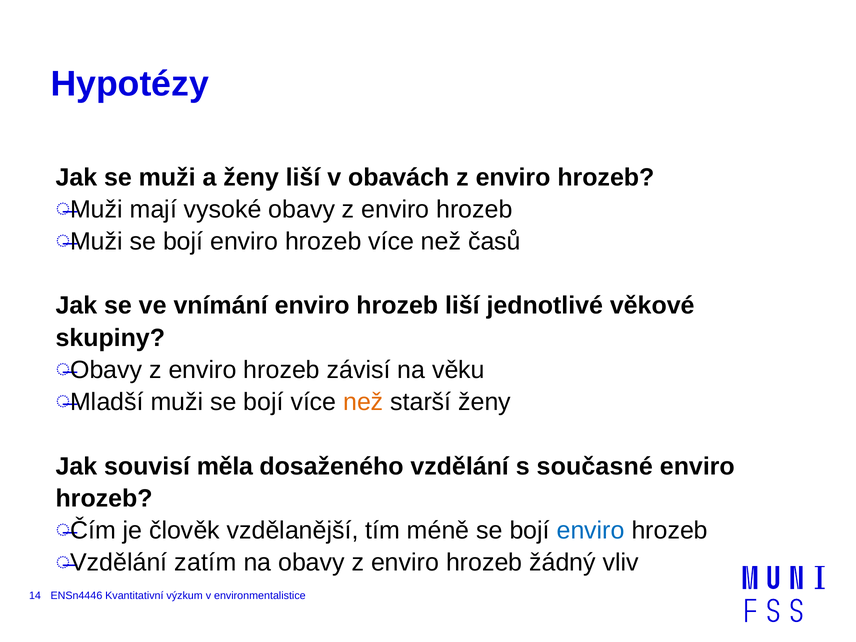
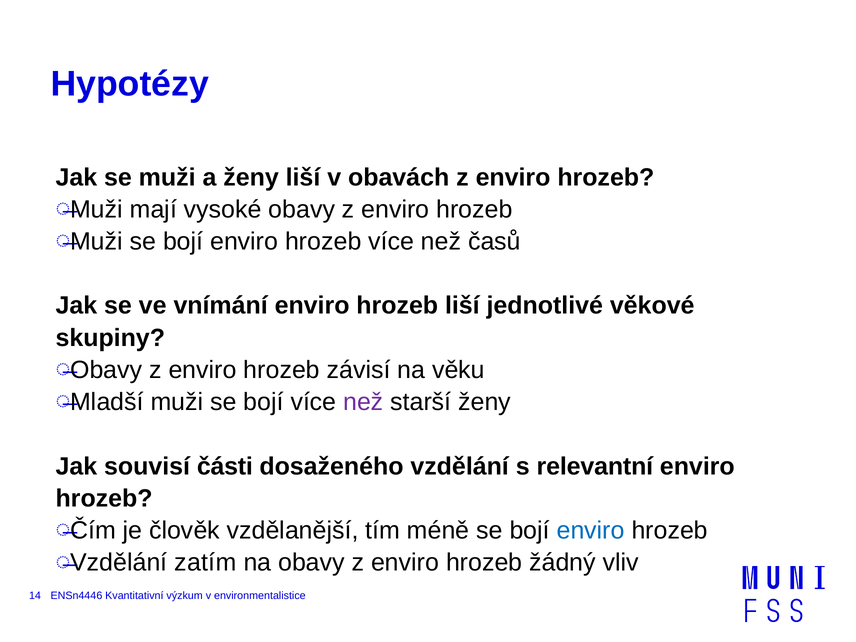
než at (363, 402) colour: orange -> purple
měla: měla -> části
současné: současné -> relevantní
